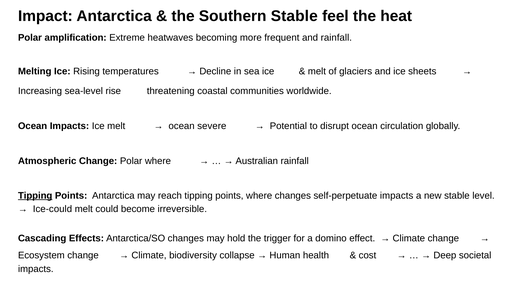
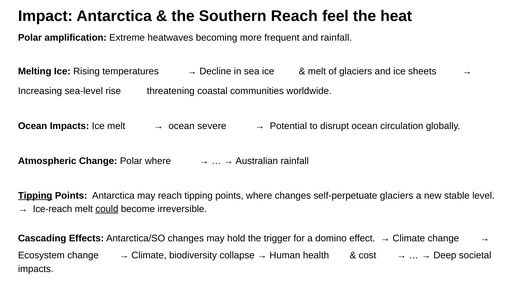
Southern Stable: Stable -> Reach
self-perpetuate impacts: impacts -> glaciers
Ice-could: Ice-could -> Ice-reach
could underline: none -> present
